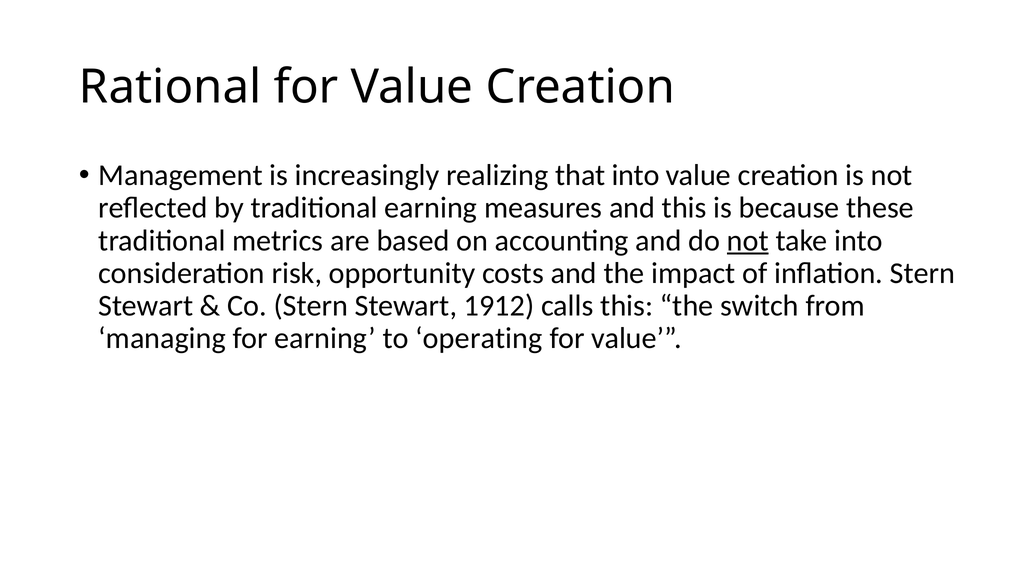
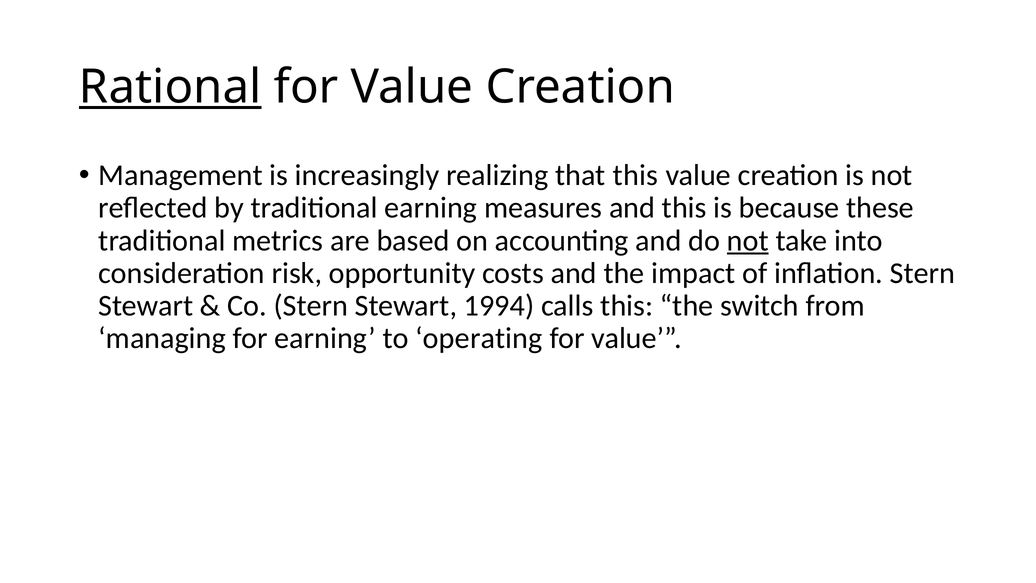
Rational underline: none -> present
that into: into -> this
1912: 1912 -> 1994
